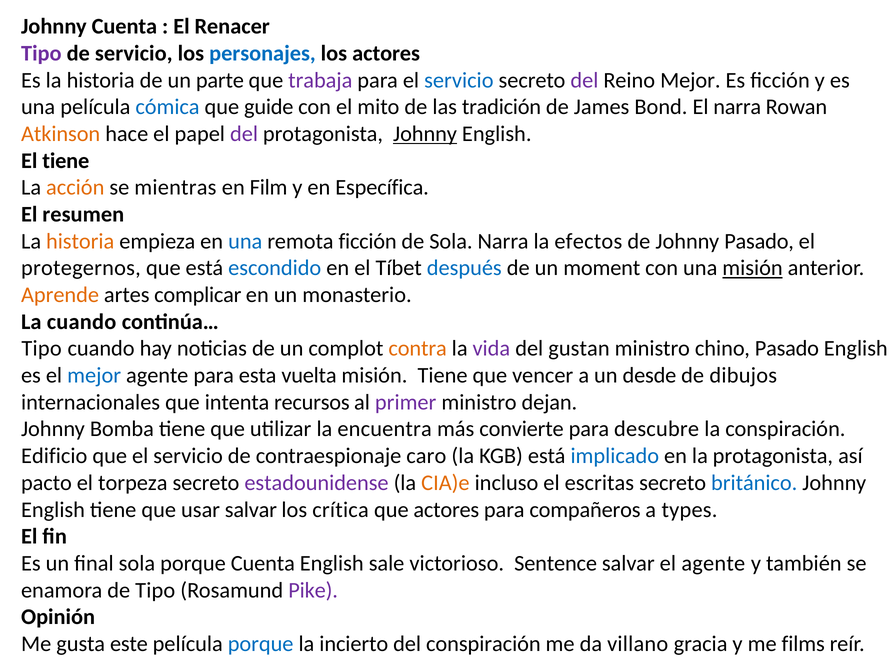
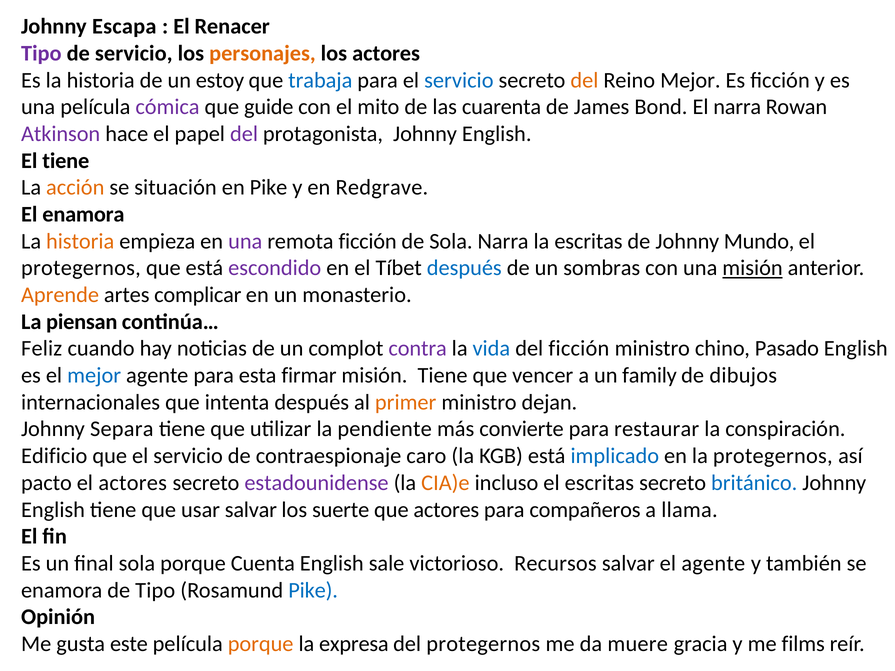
Johnny Cuenta: Cuenta -> Escapa
personajes colour: blue -> orange
parte: parte -> estoy
trabaja colour: purple -> blue
del at (584, 80) colour: purple -> orange
cómica colour: blue -> purple
tradición: tradición -> cuarenta
Atkinson colour: orange -> purple
Johnny at (425, 134) underline: present -> none
mientras: mientras -> situación
en Film: Film -> Pike
Específica: Específica -> Redgrave
El resumen: resumen -> enamora
una at (245, 241) colour: blue -> purple
la efectos: efectos -> escritas
Johnny Pasado: Pasado -> Mundo
escondido colour: blue -> purple
moment: moment -> sombras
La cuando: cuando -> piensan
Tipo at (42, 349): Tipo -> Feliz
contra colour: orange -> purple
vida colour: purple -> blue
del gustan: gustan -> ficción
vuelta: vuelta -> firmar
desde: desde -> family
intenta recursos: recursos -> después
primer colour: purple -> orange
Bomba: Bomba -> Separa
encuentra: encuentra -> pendiente
descubre: descubre -> restaurar
la protagonista: protagonista -> protegernos
el torpeza: torpeza -> actores
crítica: crítica -> suerte
types: types -> llama
Sentence: Sentence -> Recursos
Pike at (313, 590) colour: purple -> blue
porque at (261, 644) colour: blue -> orange
incierto: incierto -> expresa
del conspiración: conspiración -> protegernos
villano: villano -> muere
